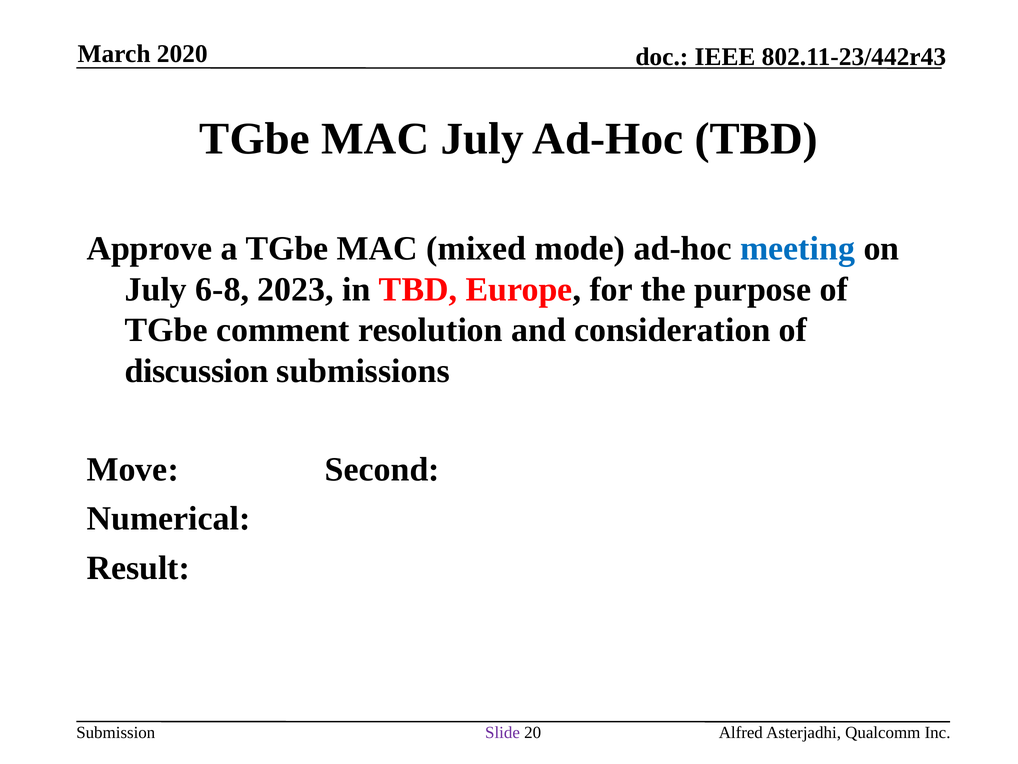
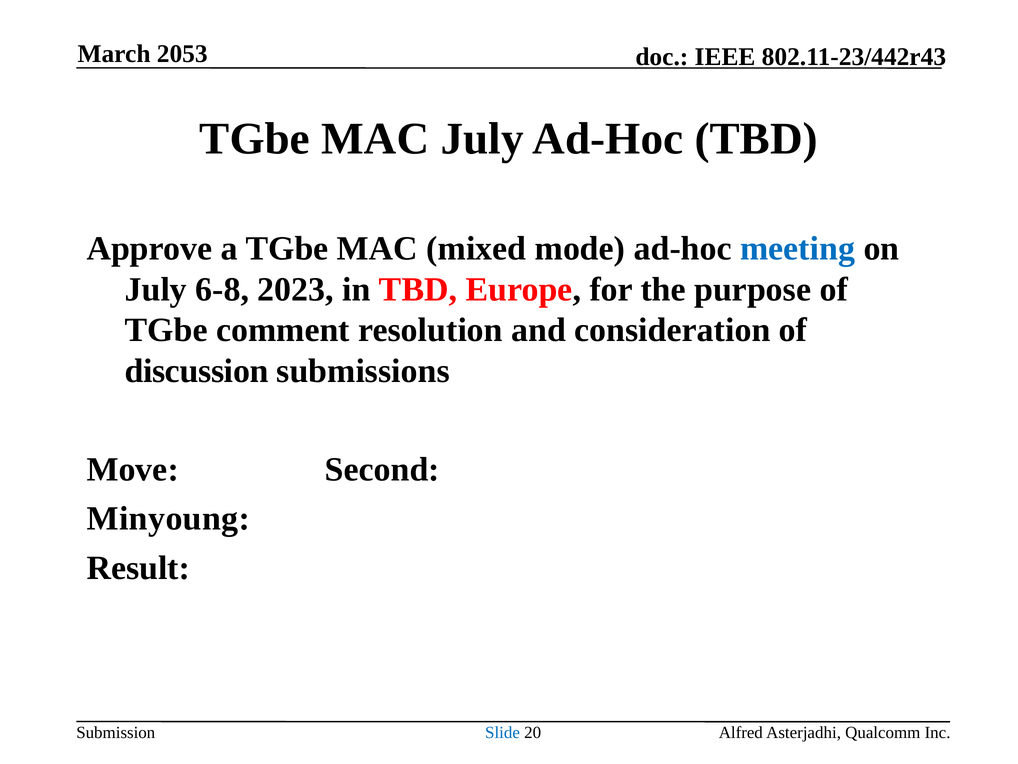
2020: 2020 -> 2053
Numerical: Numerical -> Minyoung
Slide colour: purple -> blue
